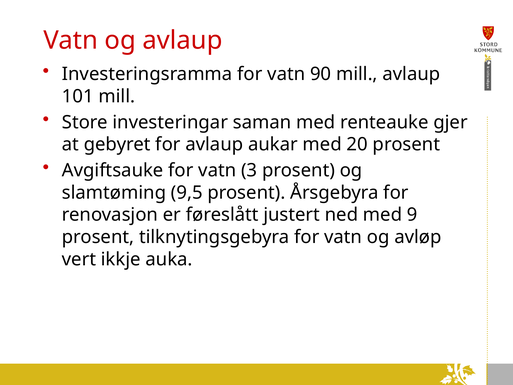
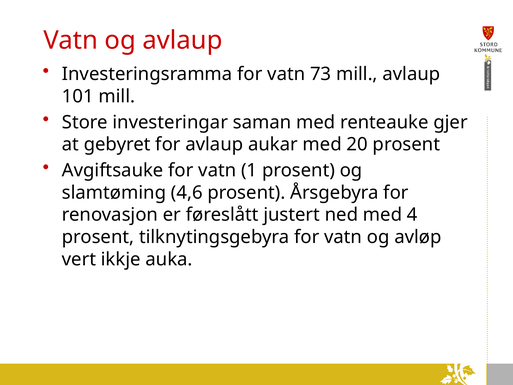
90: 90 -> 73
3: 3 -> 1
9,5: 9,5 -> 4,6
9: 9 -> 4
